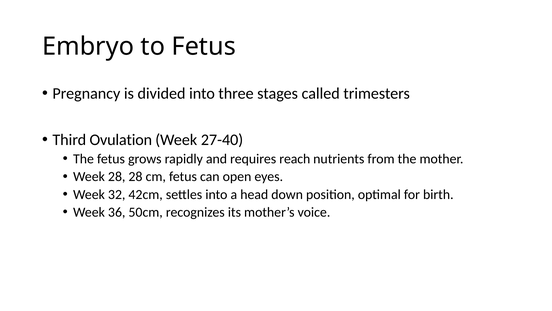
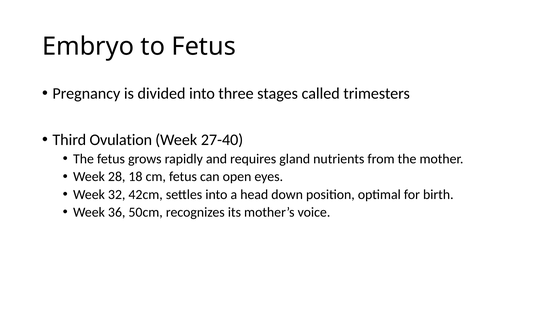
reach: reach -> gland
28 28: 28 -> 18
